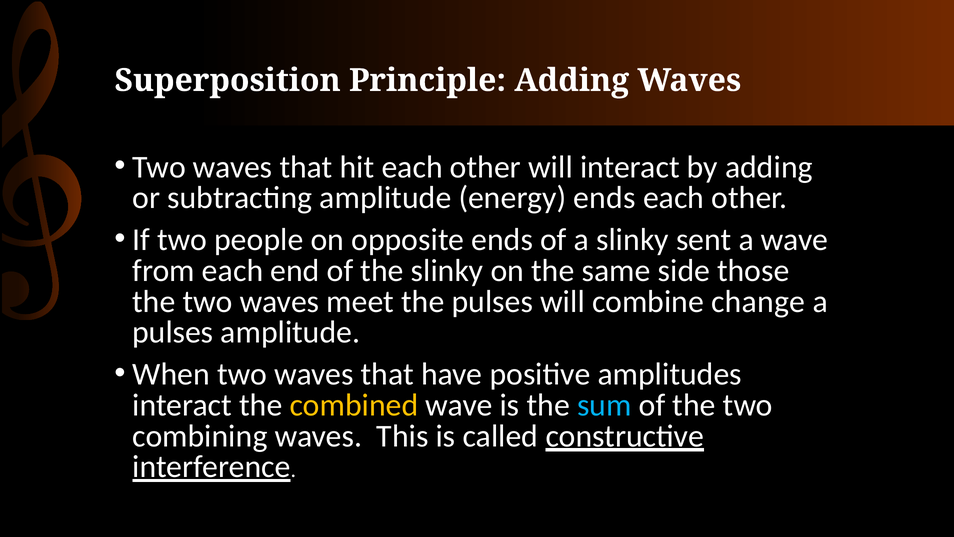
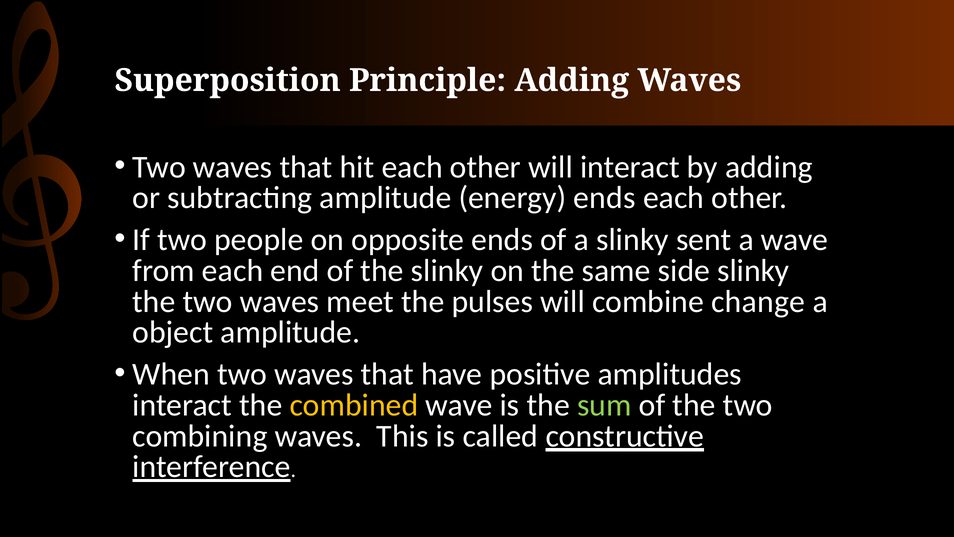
side those: those -> slinky
pulses at (173, 332): pulses -> object
sum colour: light blue -> light green
